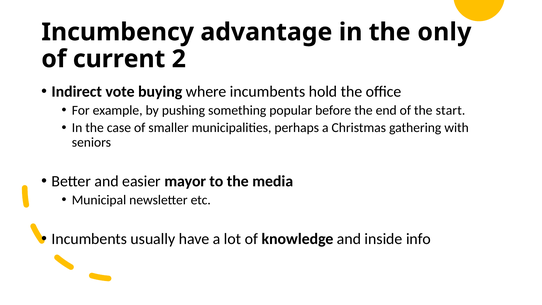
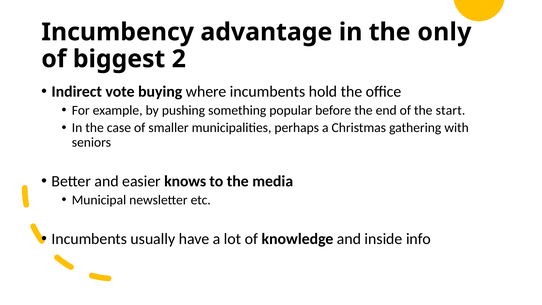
current: current -> biggest
mayor: mayor -> knows
